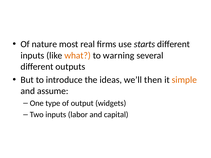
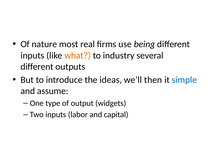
starts: starts -> being
warning: warning -> industry
simple colour: orange -> blue
